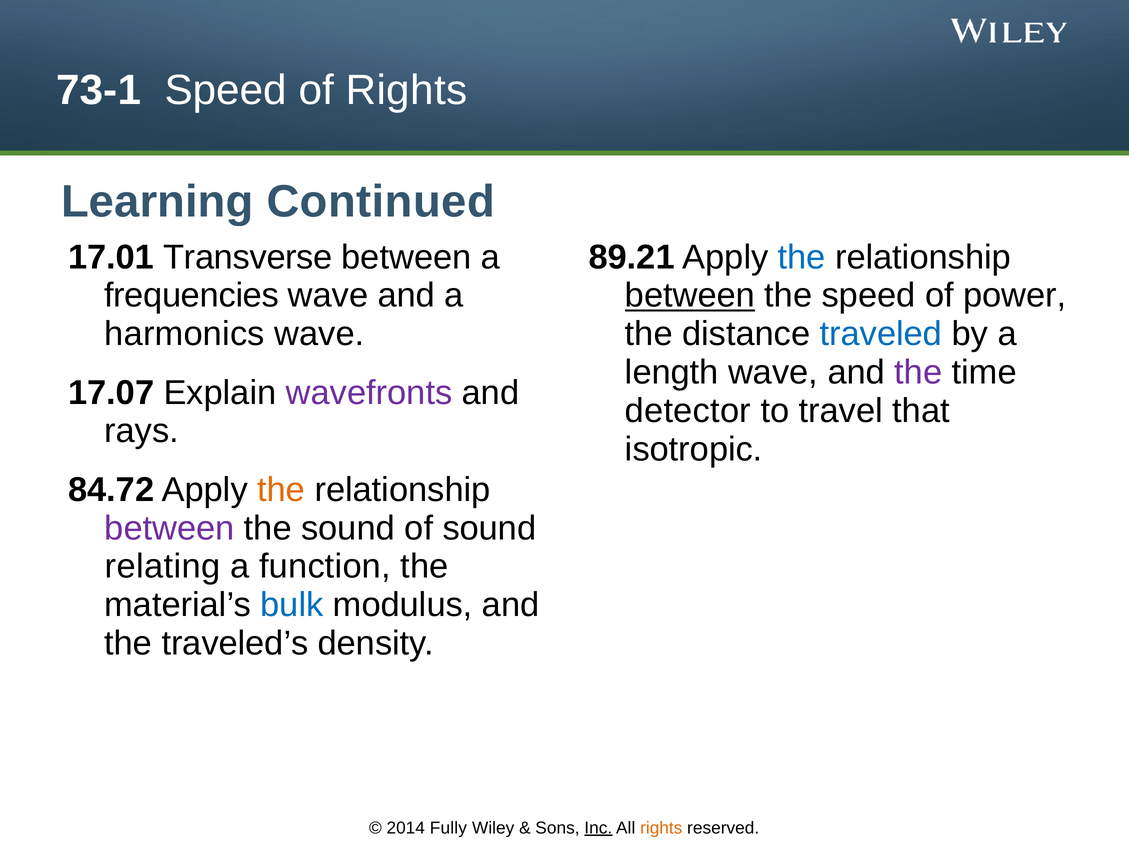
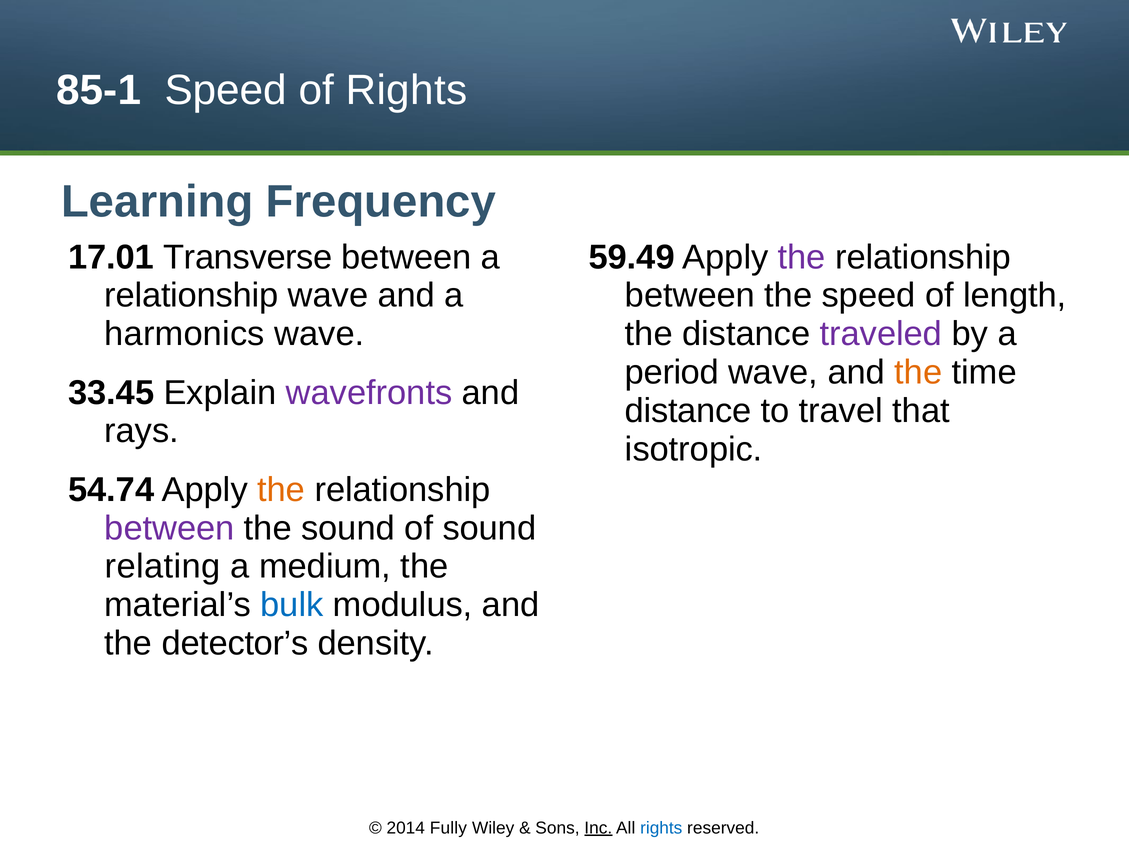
73-1: 73-1 -> 85-1
Continued: Continued -> Frequency
89.21: 89.21 -> 59.49
the at (802, 257) colour: blue -> purple
frequencies at (192, 296): frequencies -> relationship
between at (690, 296) underline: present -> none
power: power -> length
traveled colour: blue -> purple
length: length -> period
the at (918, 373) colour: purple -> orange
17.07: 17.07 -> 33.45
detector at (688, 411): detector -> distance
84.72: 84.72 -> 54.74
function: function -> medium
traveled’s: traveled’s -> detector’s
rights at (661, 829) colour: orange -> blue
